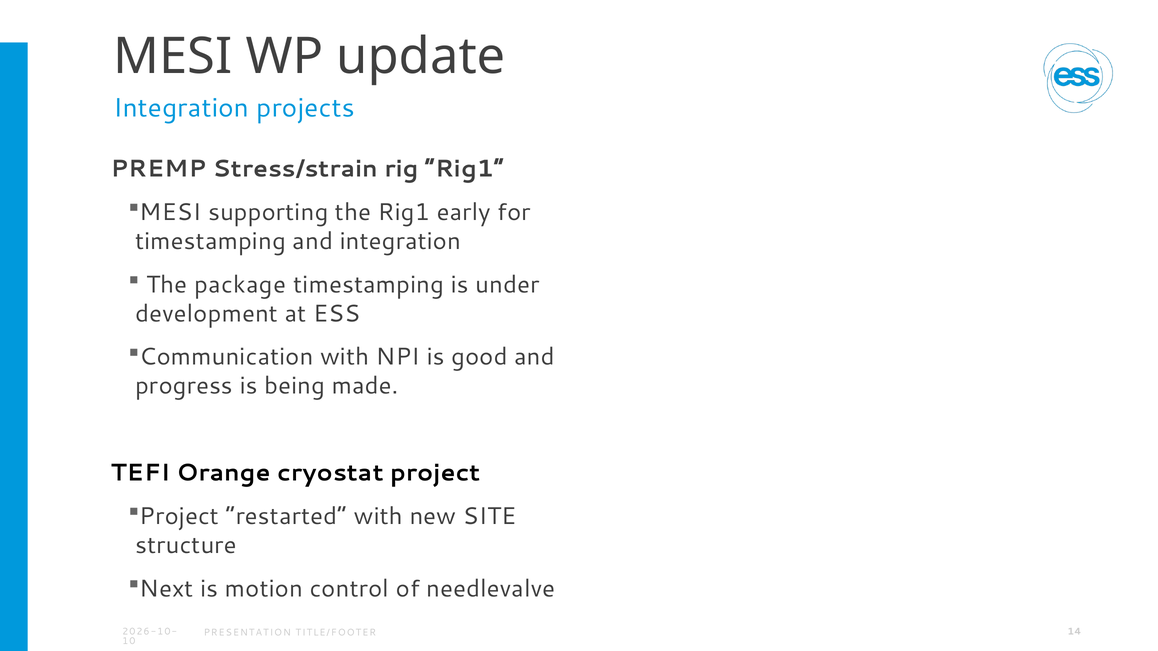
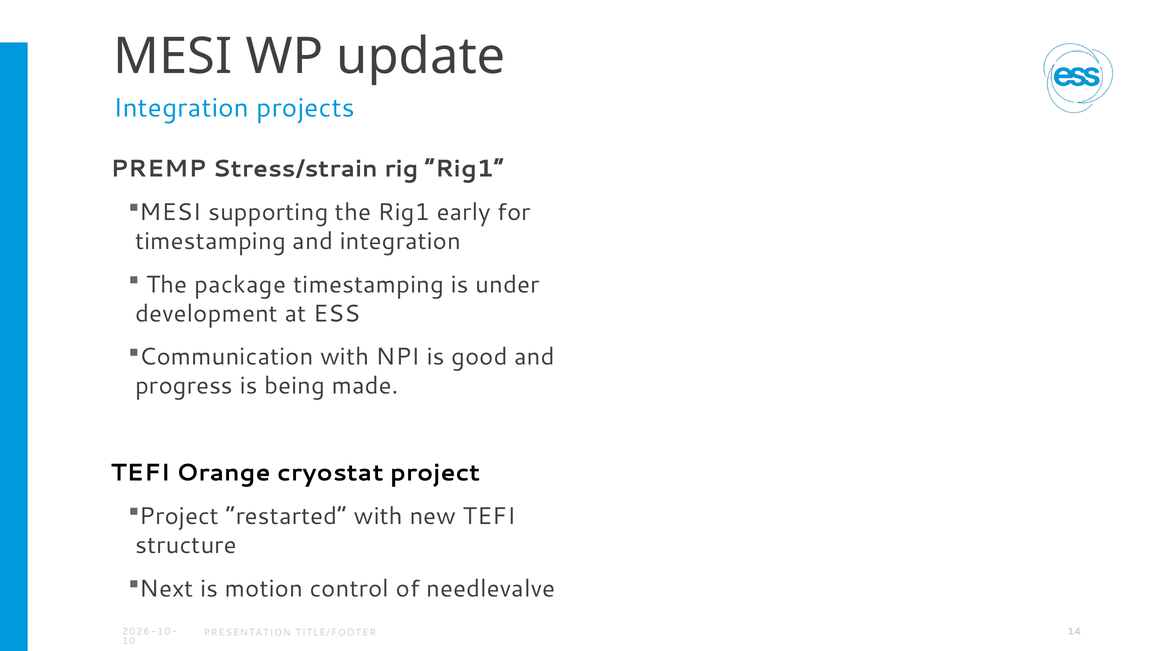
new SITE: SITE -> TEFI
